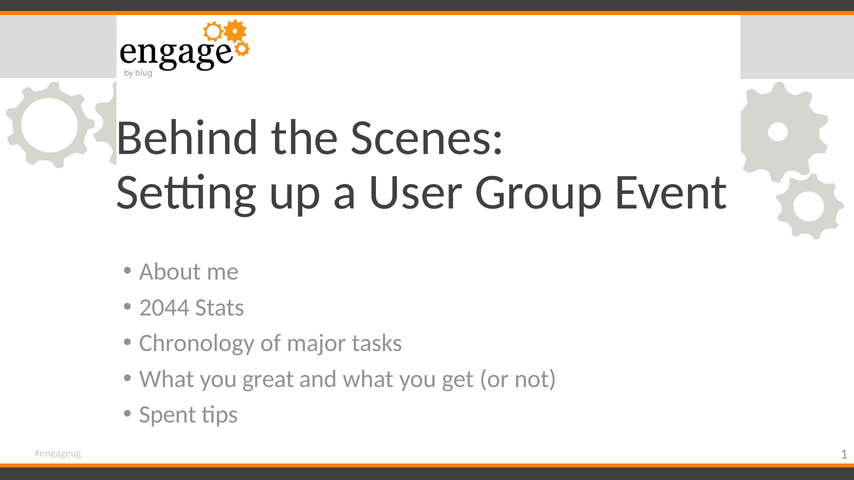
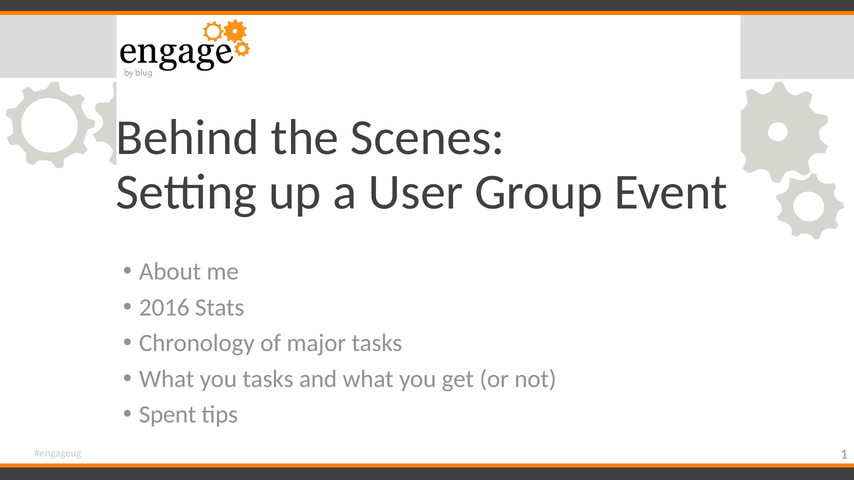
2044: 2044 -> 2016
you great: great -> tasks
